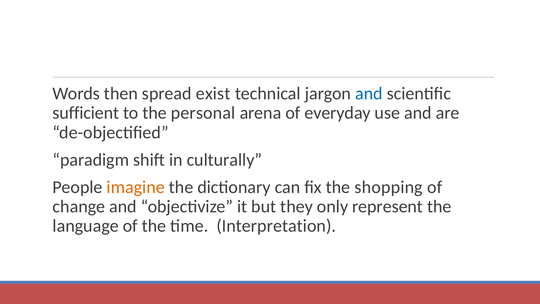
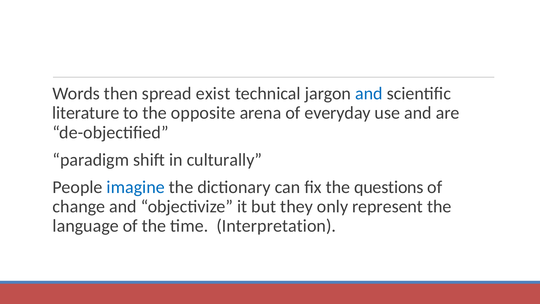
sufficient: sufficient -> literature
personal: personal -> opposite
imagine colour: orange -> blue
shopping: shopping -> questions
